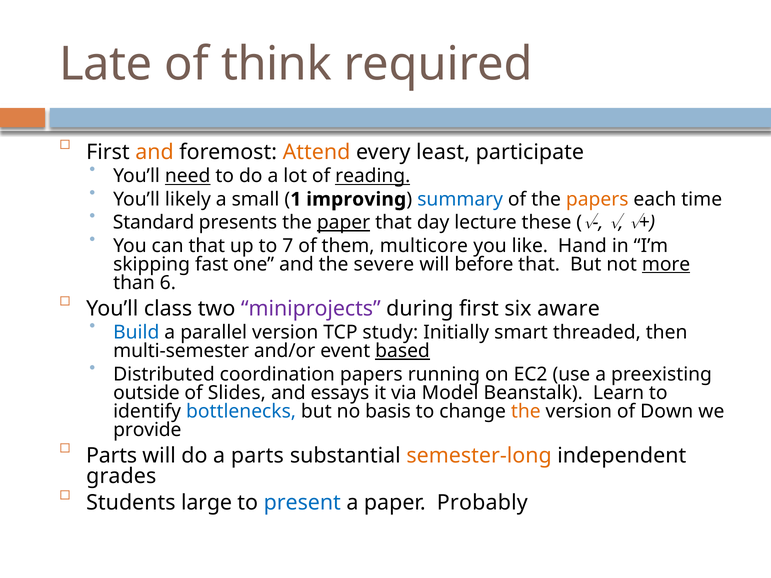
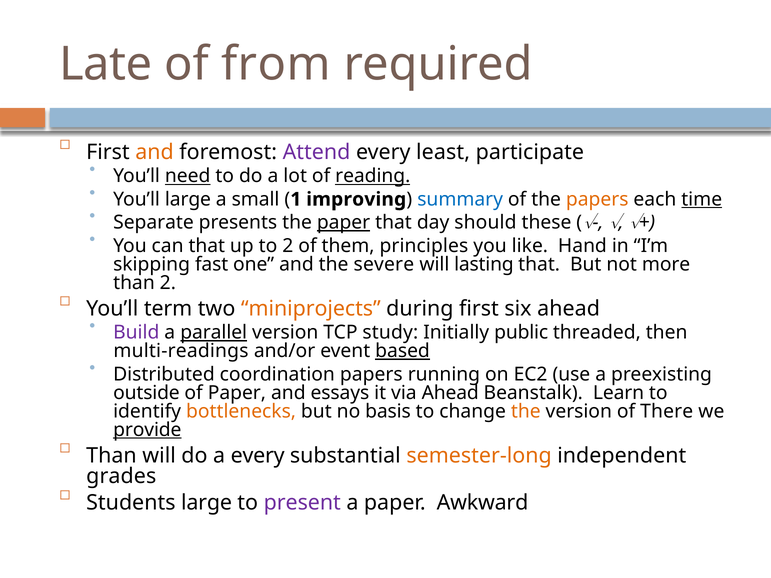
think: think -> from
Attend colour: orange -> purple
You’ll likely: likely -> large
time underline: none -> present
Standard: Standard -> Separate
lecture: lecture -> should
to 7: 7 -> 2
multicore: multicore -> principles
before: before -> lasting
more underline: present -> none
than 6: 6 -> 2
class: class -> term
miniprojects colour: purple -> orange
six aware: aware -> ahead
Build colour: blue -> purple
parallel underline: none -> present
smart: smart -> public
multi-semester: multi-semester -> multi-readings
of Slides: Slides -> Paper
via Model: Model -> Ahead
bottlenecks colour: blue -> orange
Down: Down -> There
provide underline: none -> present
Parts at (112, 456): Parts -> Than
a parts: parts -> every
present colour: blue -> purple
Probably: Probably -> Awkward
